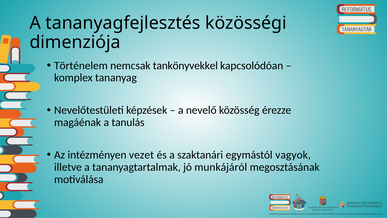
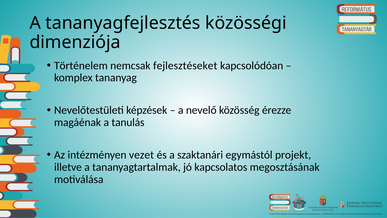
tankönyvekkel: tankönyvekkel -> fejlesztéseket
vagyok: vagyok -> projekt
munkájáról: munkájáról -> kapcsolatos
